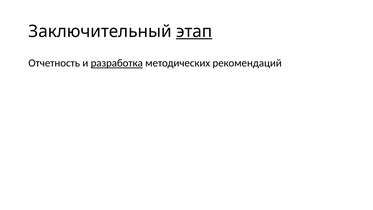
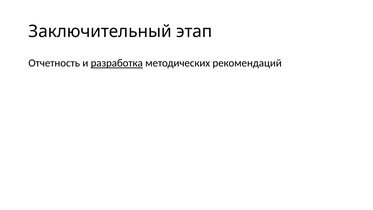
этап underline: present -> none
